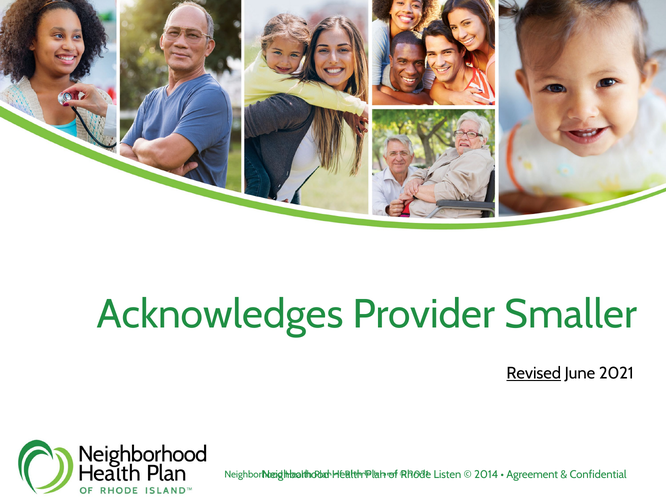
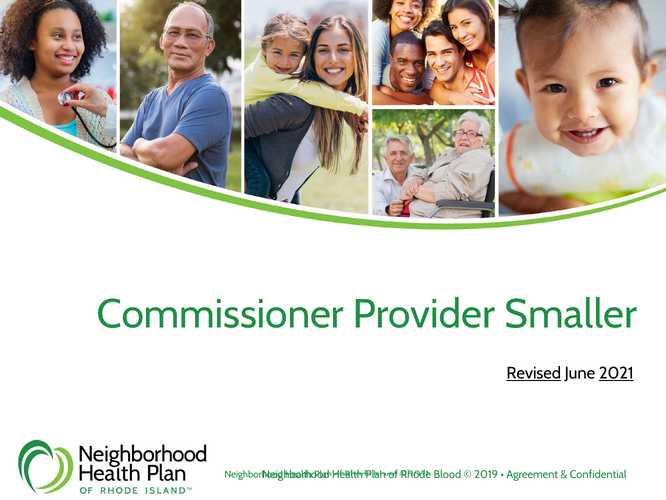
Acknowledges: Acknowledges -> Commissioner
2021 at (616, 373) underline: none -> present
Listen: Listen -> Blood
2014: 2014 -> 2019
